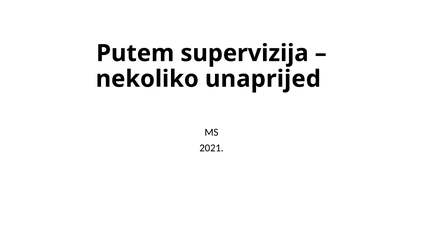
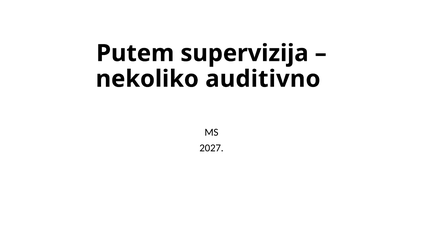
unaprijed: unaprijed -> auditivno
2021: 2021 -> 2027
